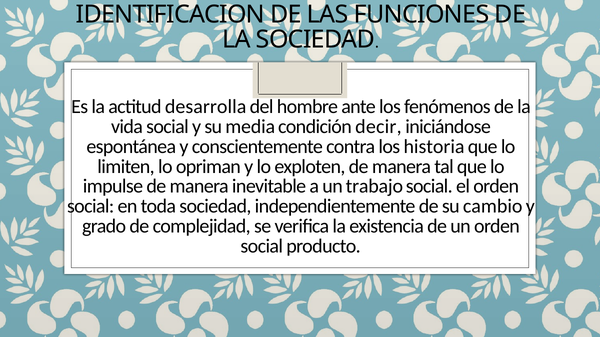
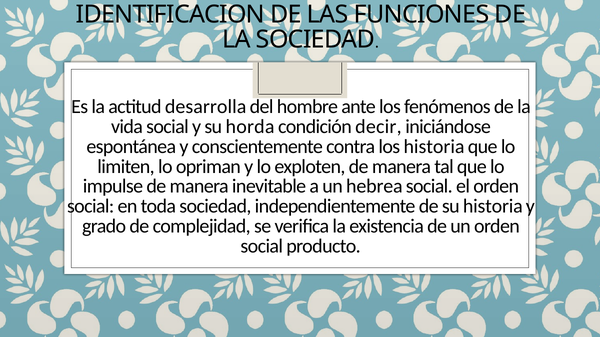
media: media -> horda
trabajo: trabajo -> hebrea
su cambio: cambio -> historia
